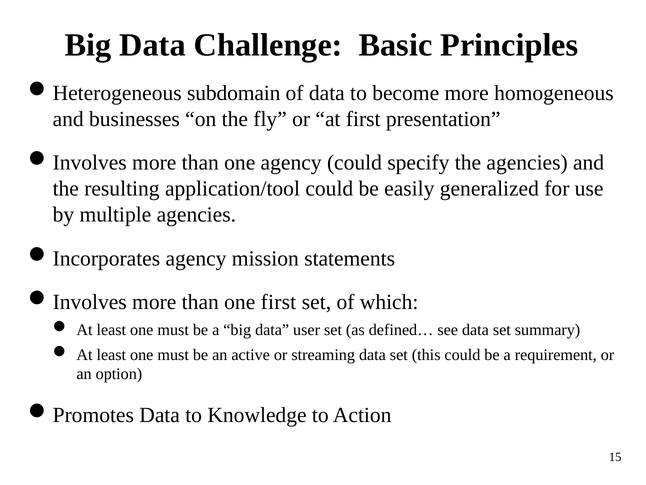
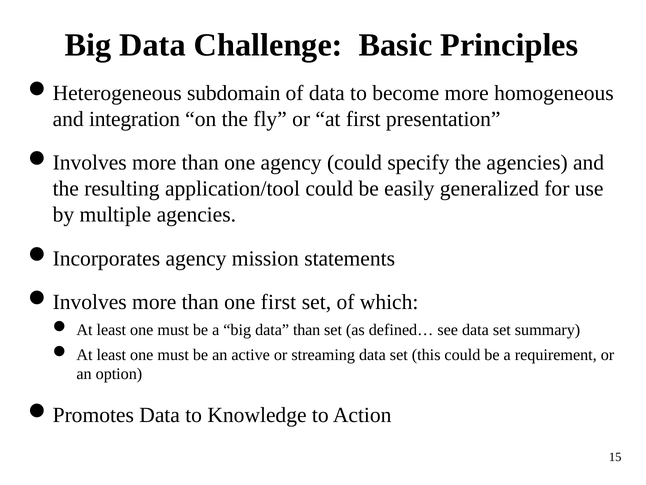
businesses: businesses -> integration
data user: user -> than
